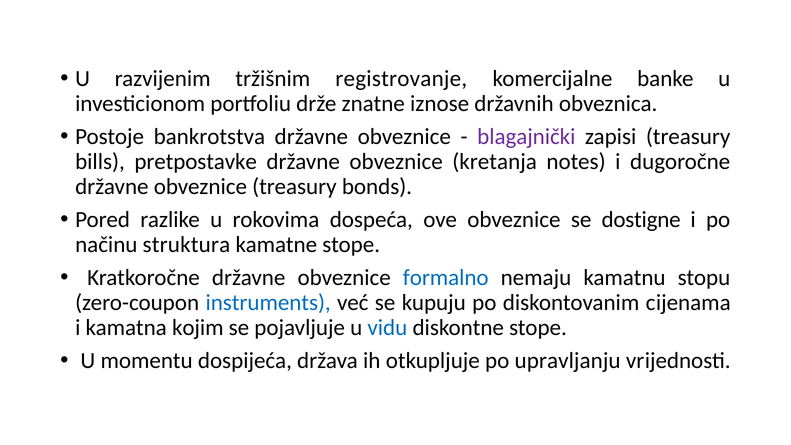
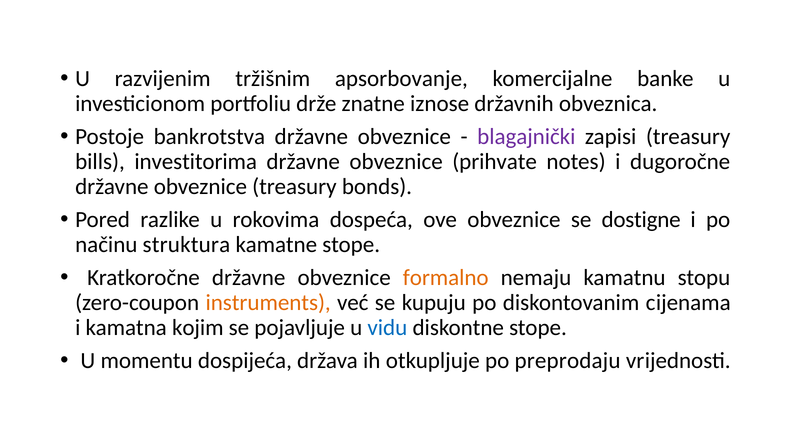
registrovanje: registrovanje -> apsorbovanje
pretpostavke: pretpostavke -> investitorima
kretanja: kretanja -> prihvate
formalno colour: blue -> orange
instruments colour: blue -> orange
upravljanju: upravljanju -> preprodaju
